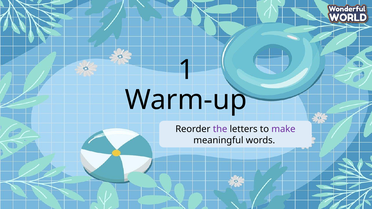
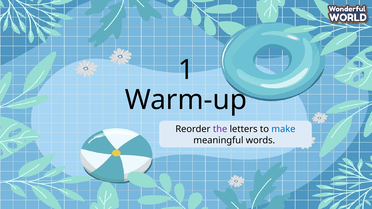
make colour: purple -> blue
